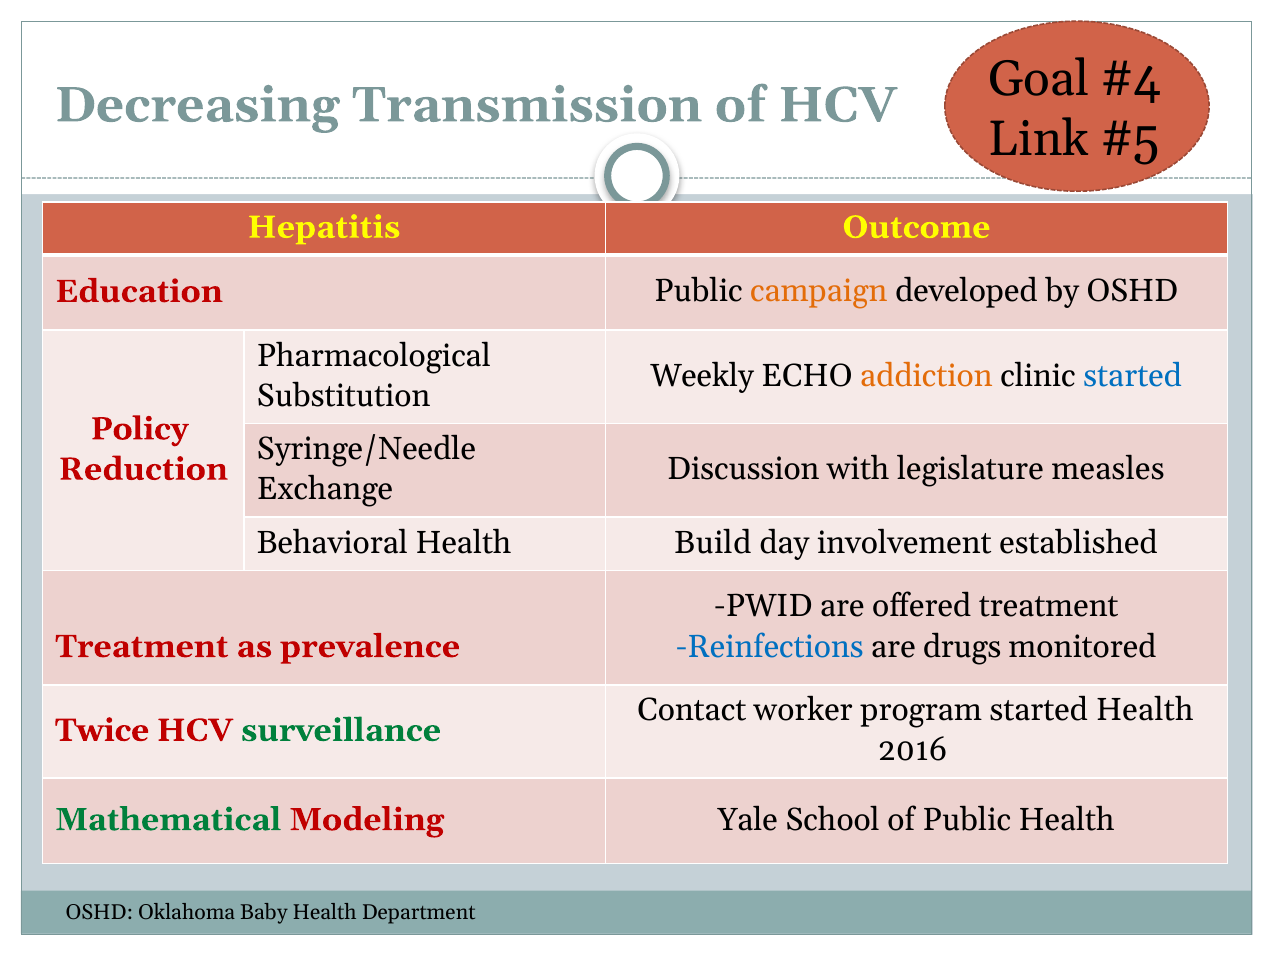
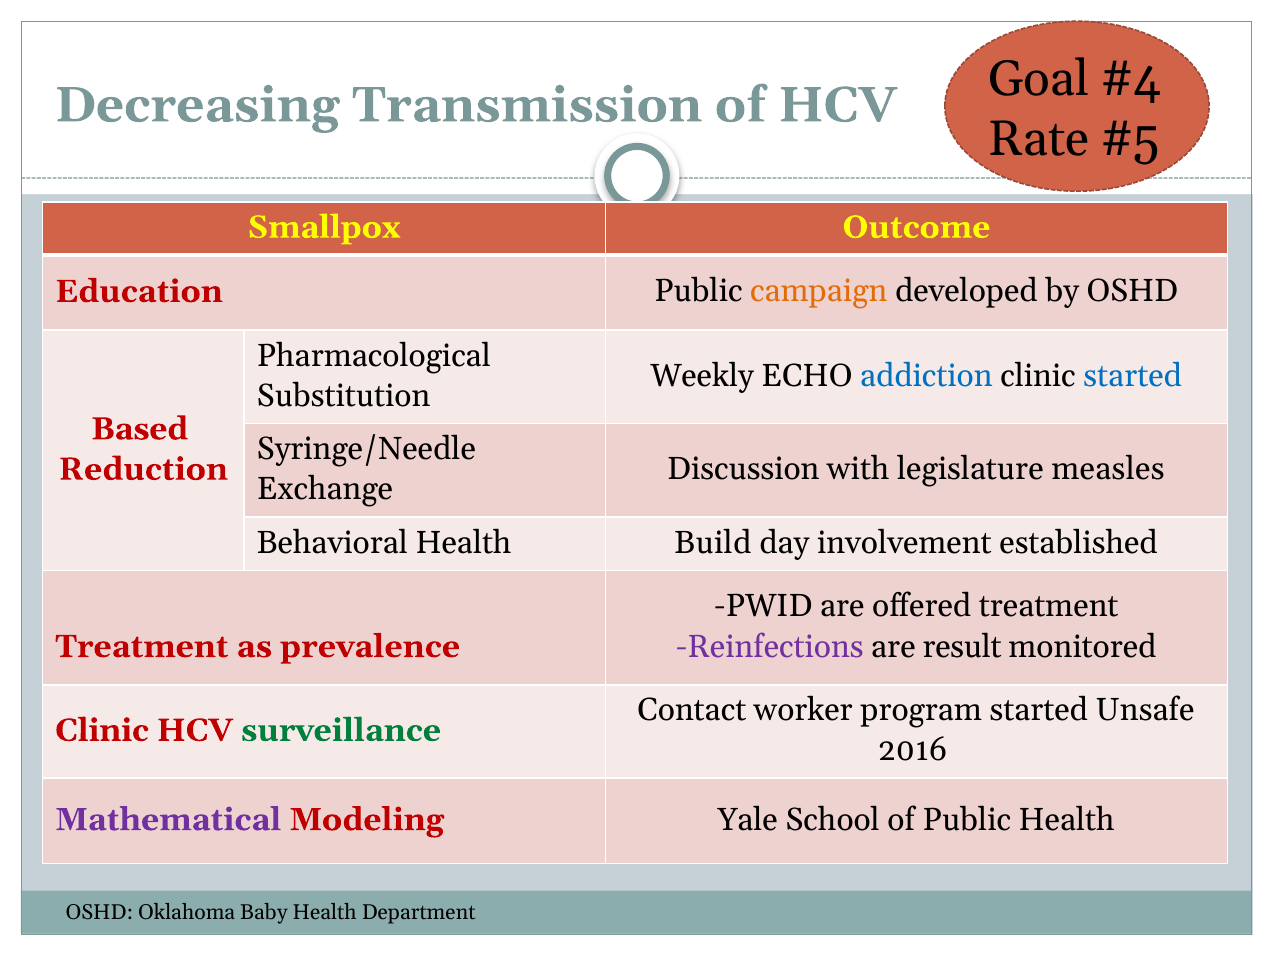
Link: Link -> Rate
Hepatitis: Hepatitis -> Smallpox
addiction colour: orange -> blue
Policy: Policy -> Based
Reinfections colour: blue -> purple
drugs: drugs -> result
started Health: Health -> Unsafe
Twice at (102, 730): Twice -> Clinic
Mathematical colour: green -> purple
